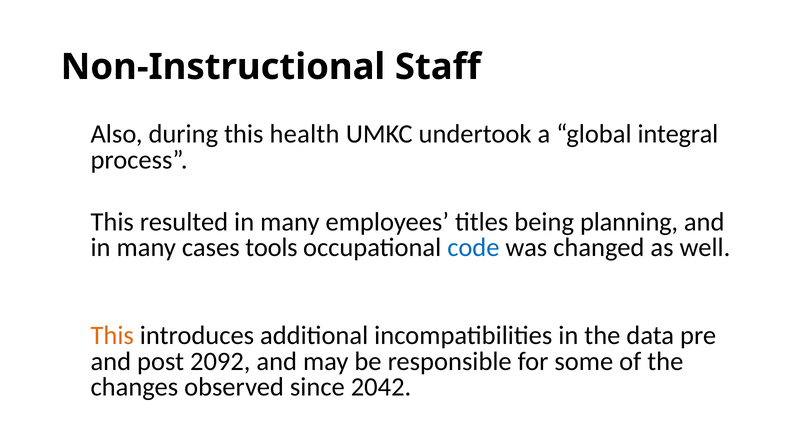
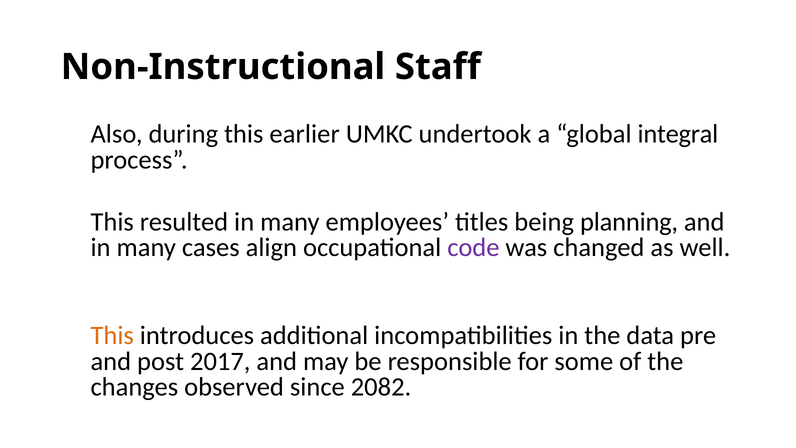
health: health -> earlier
tools: tools -> align
code colour: blue -> purple
2092: 2092 -> 2017
2042: 2042 -> 2082
